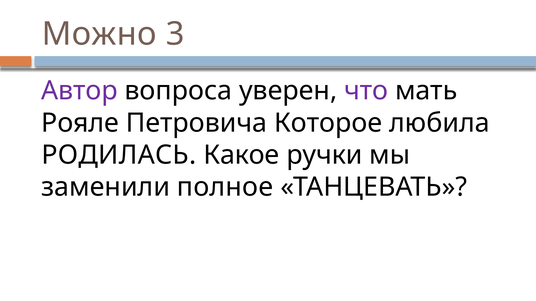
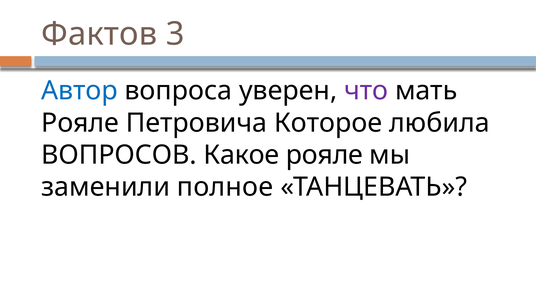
Можно: Можно -> Фактов
Автор colour: purple -> blue
РОДИЛАСЬ: РОДИЛАСЬ -> ВОПРОСОВ
Какое ручки: ручки -> рояле
